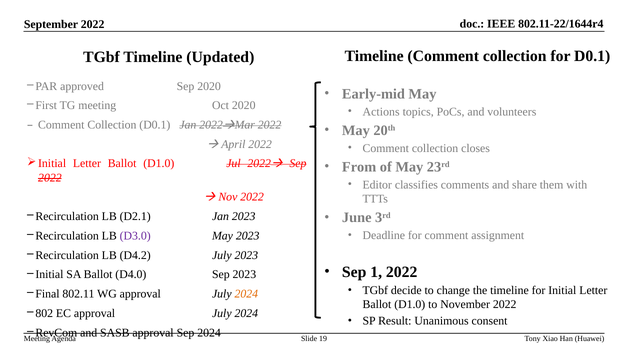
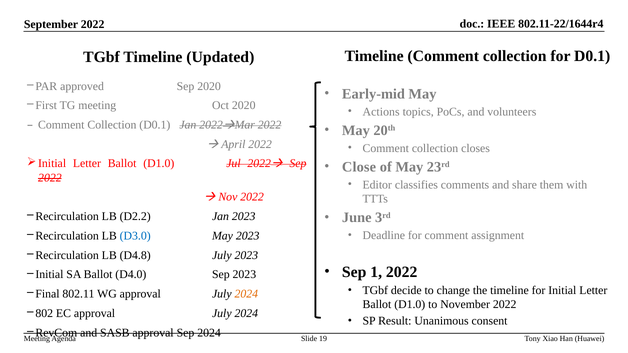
From: From -> Close
D2.1: D2.1 -> D2.2
D3.0 colour: purple -> blue
D4.2: D4.2 -> D4.8
